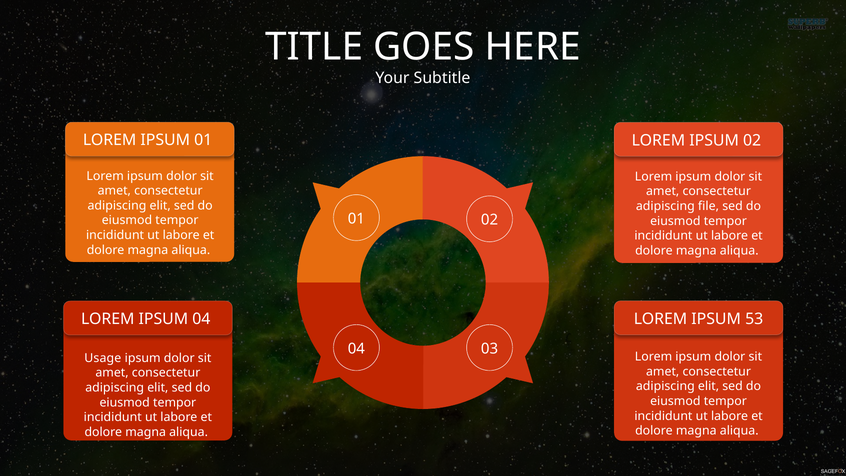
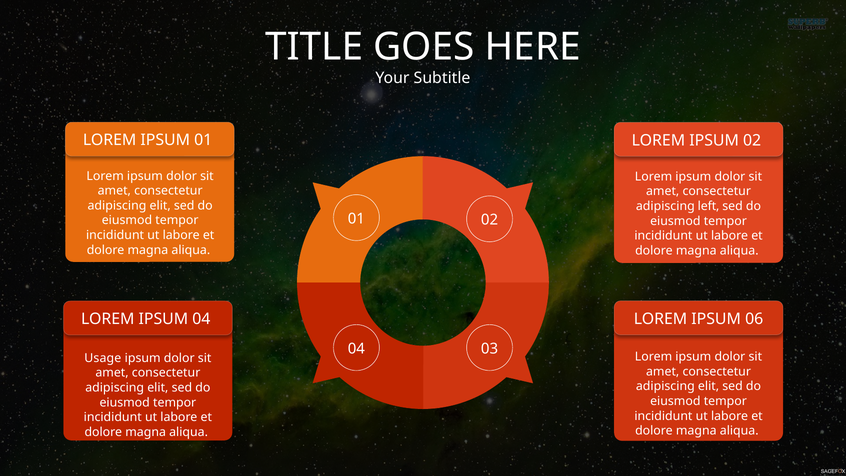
file: file -> left
53: 53 -> 06
